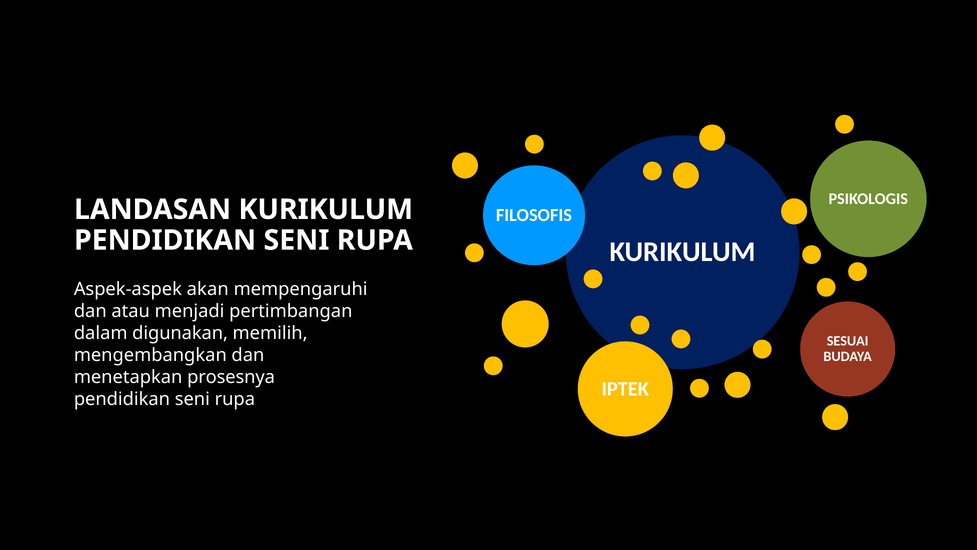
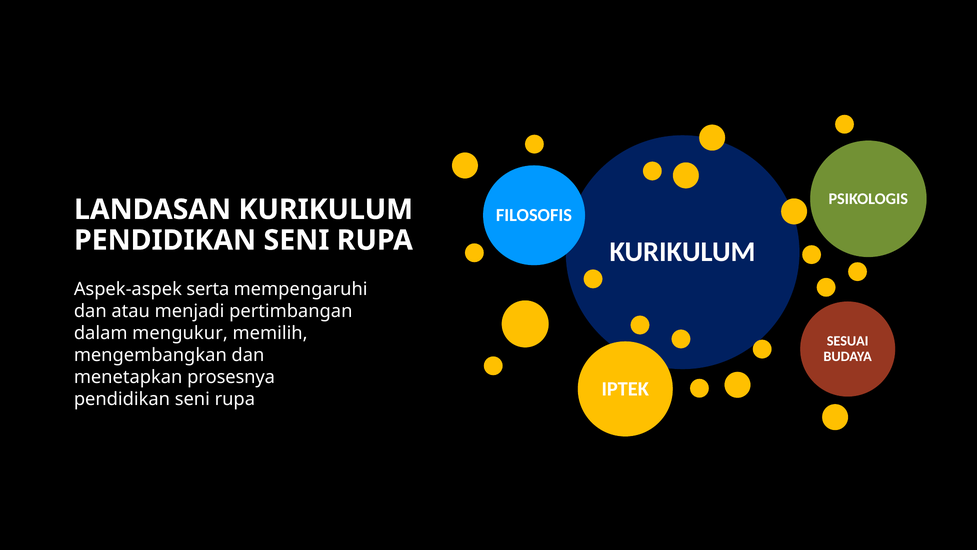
akan: akan -> serta
digunakan: digunakan -> mengukur
